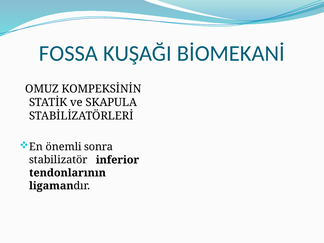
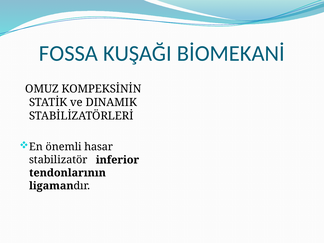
SKAPULA: SKAPULA -> DINAMIK
sonra: sonra -> hasar
